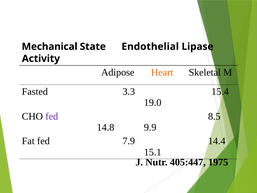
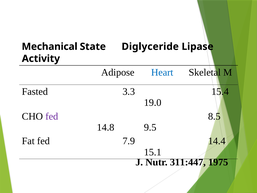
Endothelial: Endothelial -> Diglyceride
Heart colour: orange -> blue
9.9: 9.9 -> 9.5
405:447: 405:447 -> 311:447
